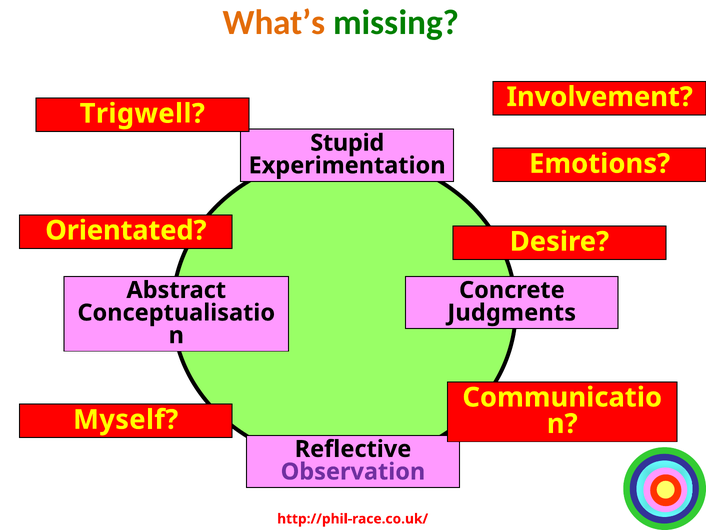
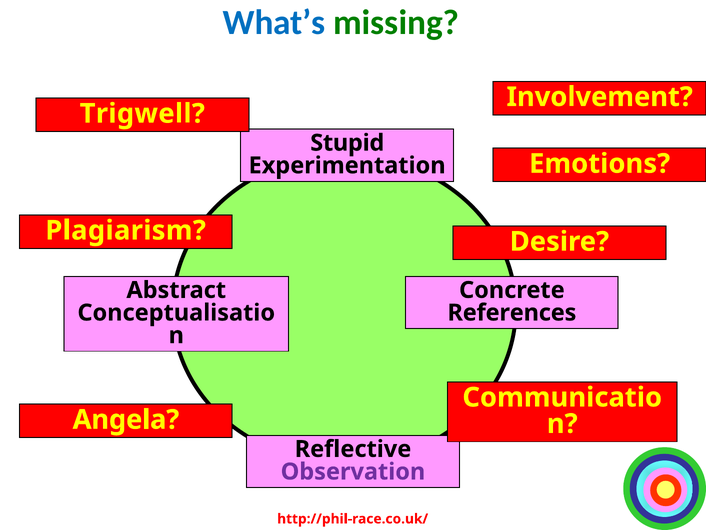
What’s colour: orange -> blue
Orientated: Orientated -> Plagiarism
Judgments: Judgments -> References
Myself: Myself -> Angela
